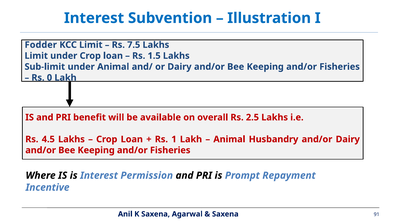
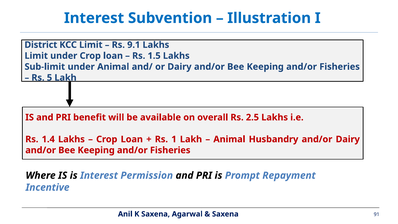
Fodder: Fodder -> District
7.5: 7.5 -> 9.1
0: 0 -> 5
4.5: 4.5 -> 1.4
